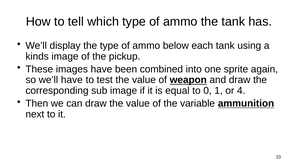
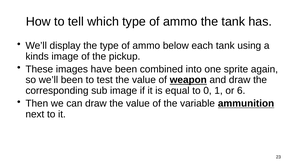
we’ll have: have -> been
4: 4 -> 6
